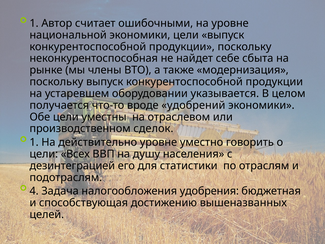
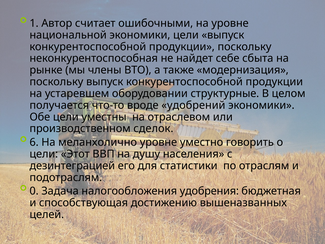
указывается: указывается -> структурные
1 at (34, 142): 1 -> 6
действительно: действительно -> меланхолично
Всех: Всех -> Этот
4: 4 -> 0
